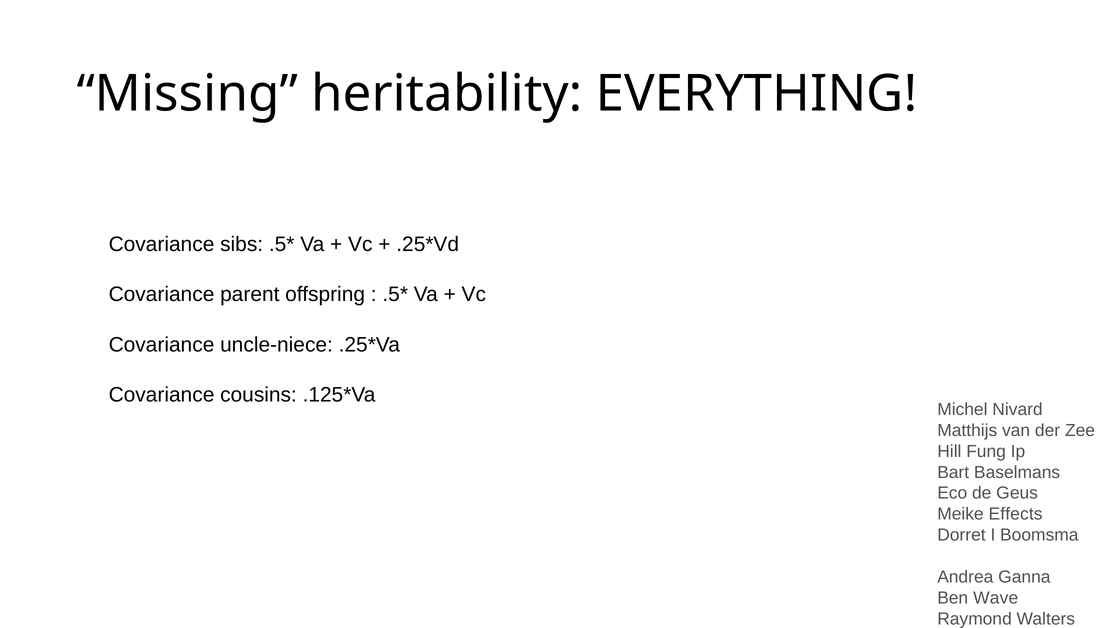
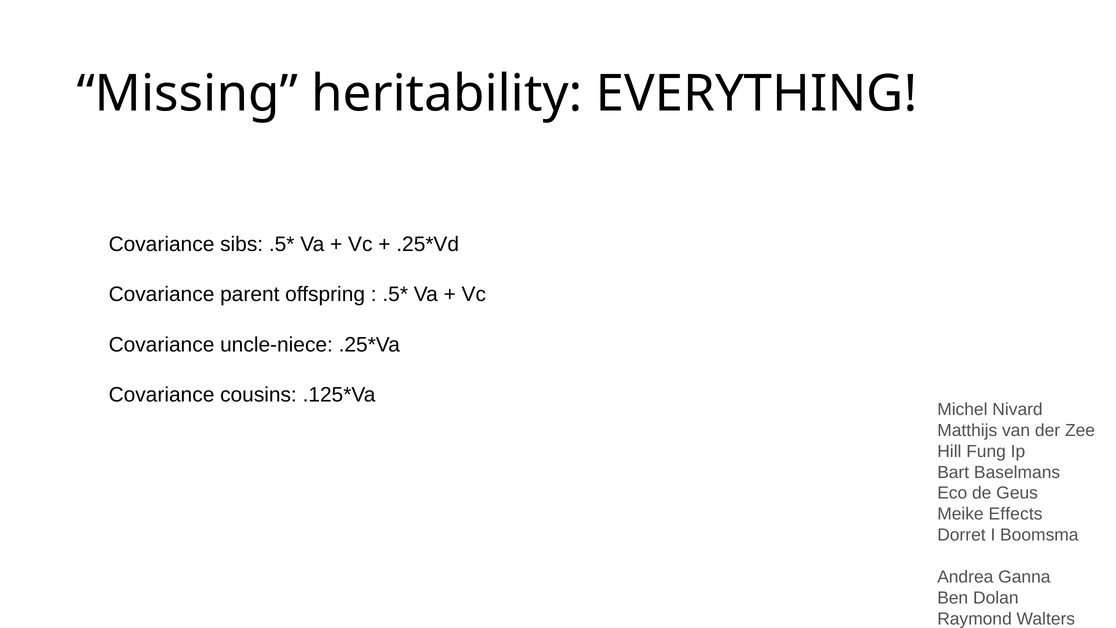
Wave: Wave -> Dolan
